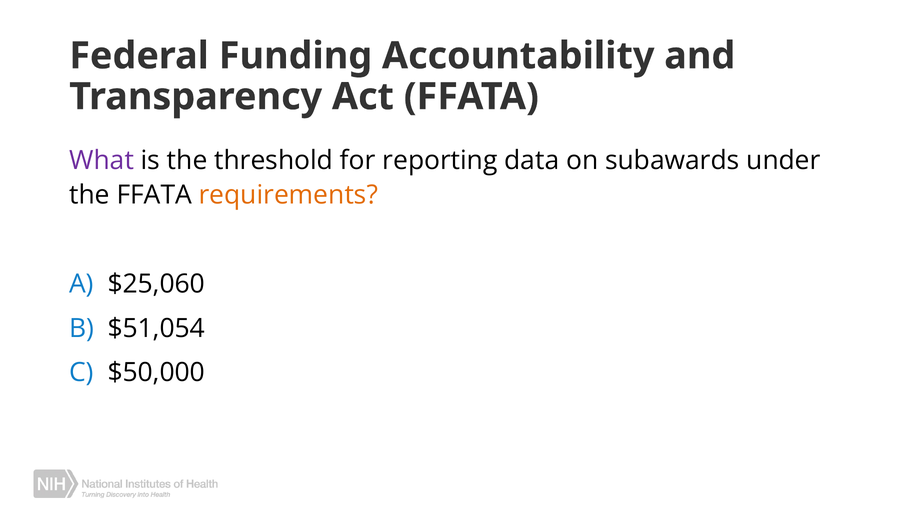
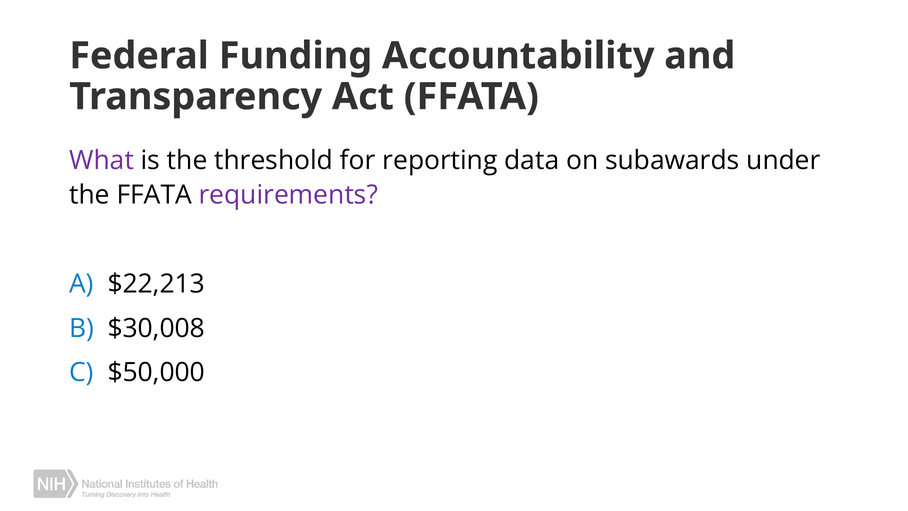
requirements colour: orange -> purple
$25,060: $25,060 -> $22,213
$51,054: $51,054 -> $30,008
